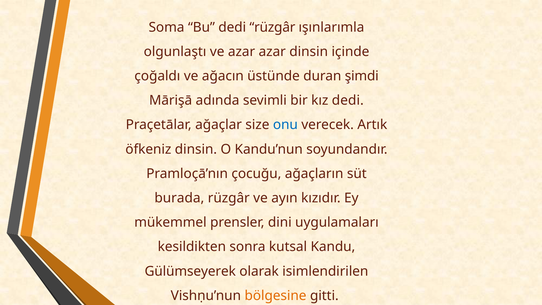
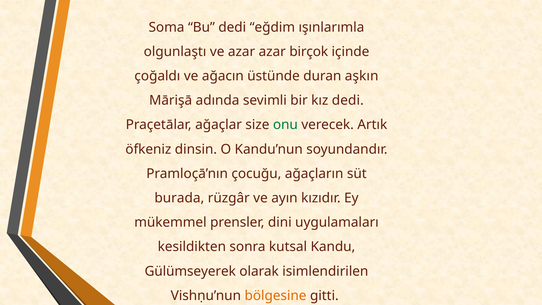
dedi rüzgâr: rüzgâr -> eğdim
azar dinsin: dinsin -> birçok
şimdi: şimdi -> aşkın
onu colour: blue -> green
